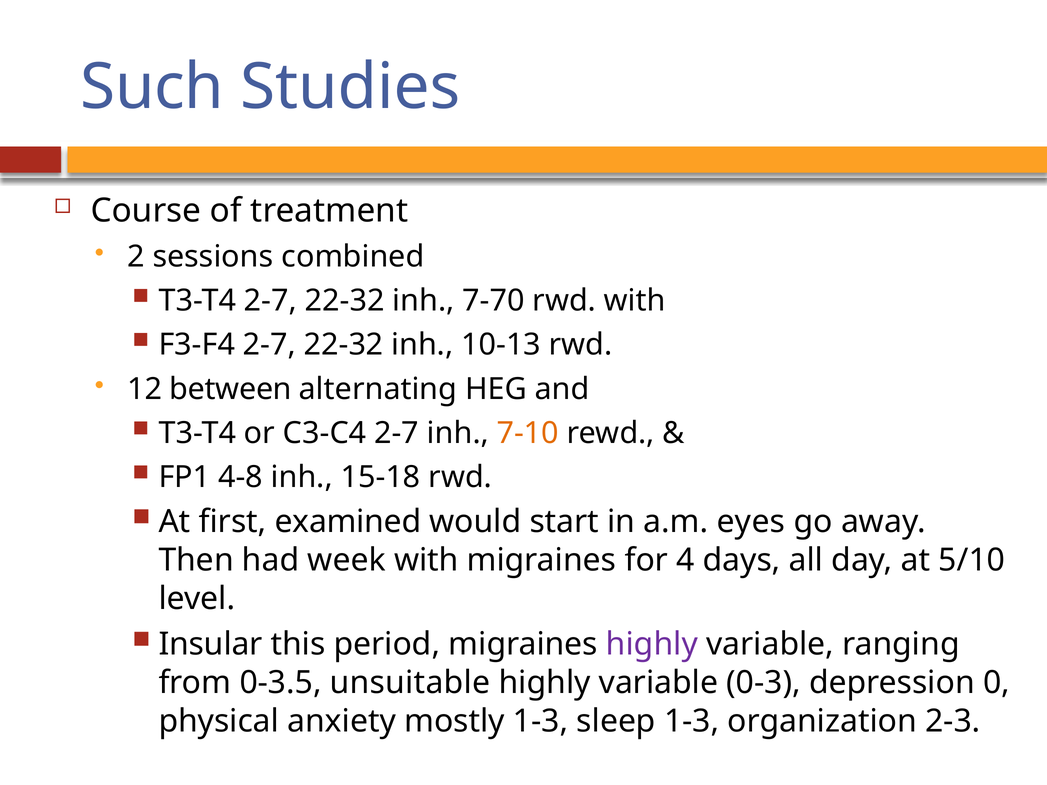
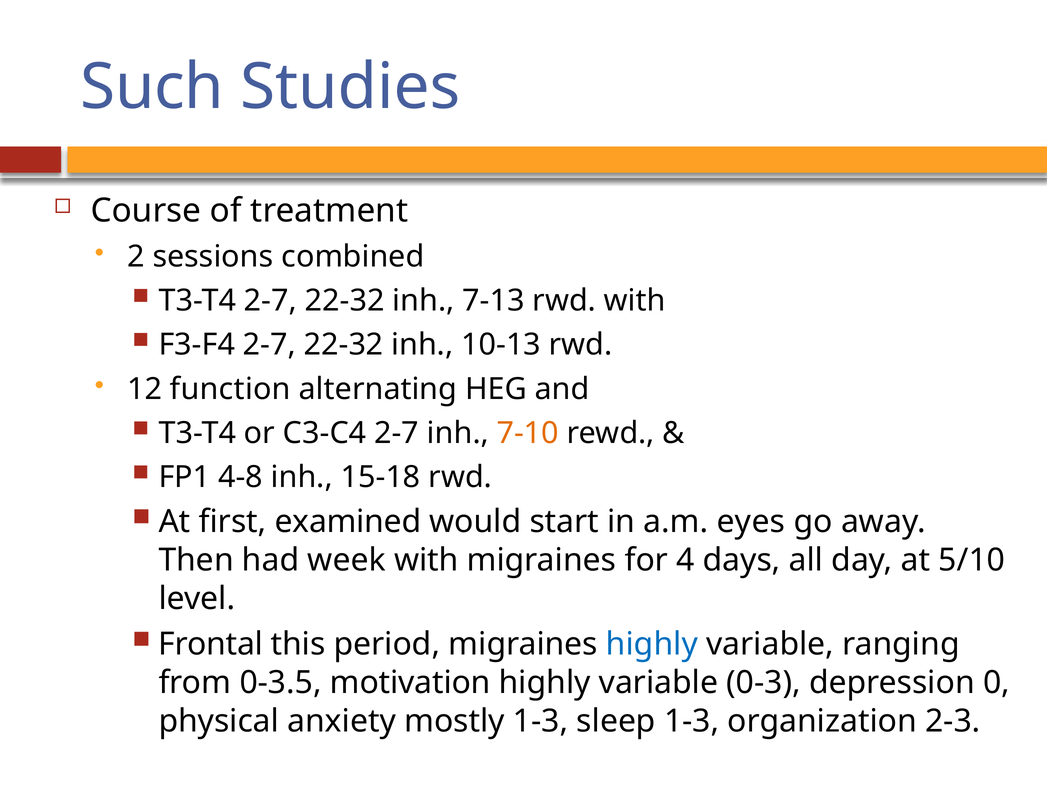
7-70: 7-70 -> 7-13
between: between -> function
Insular: Insular -> Frontal
highly at (652, 644) colour: purple -> blue
unsuitable: unsuitable -> motivation
